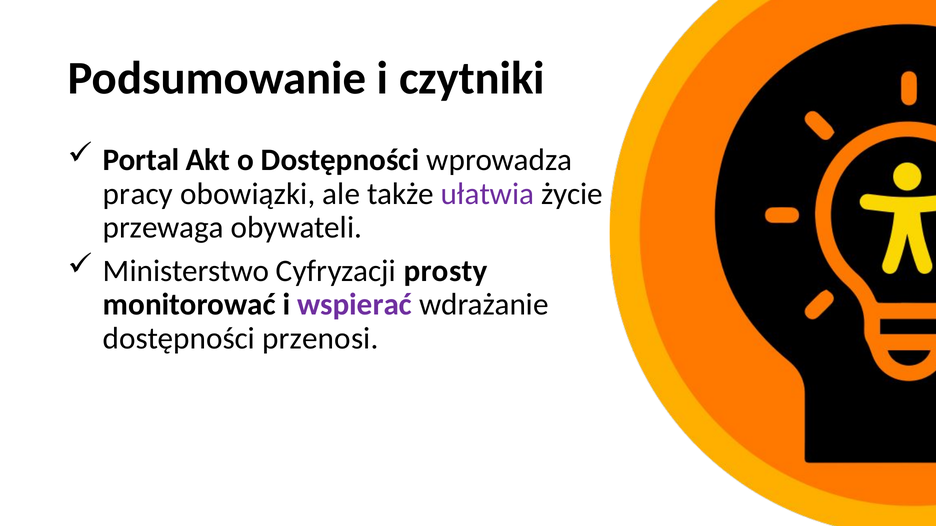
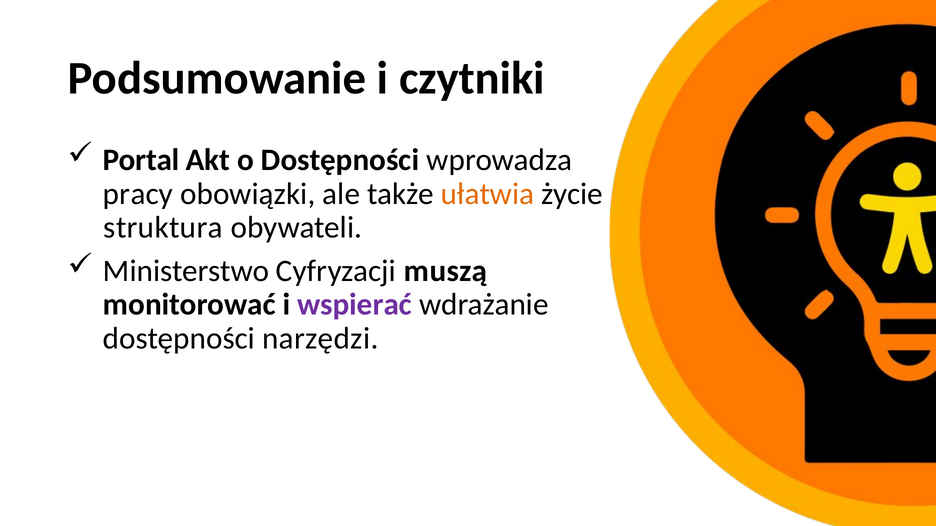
ułatwia colour: purple -> orange
przewaga: przewaga -> struktura
prosty: prosty -> muszą
przenosi: przenosi -> narzędzi
